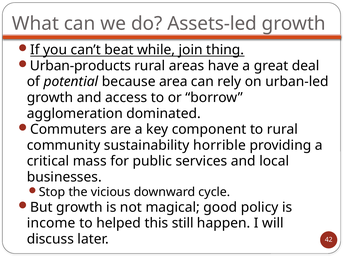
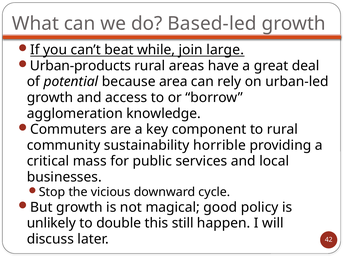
Assets-led: Assets-led -> Based-led
thing: thing -> large
dominated: dominated -> knowledge
income: income -> unlikely
helped: helped -> double
